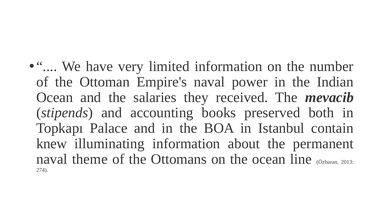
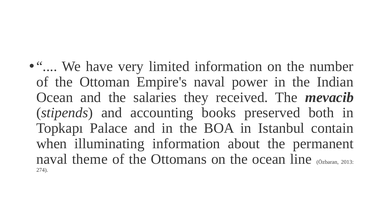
knew: knew -> when
